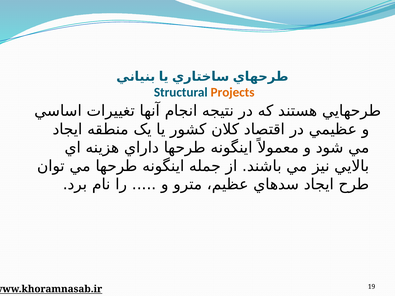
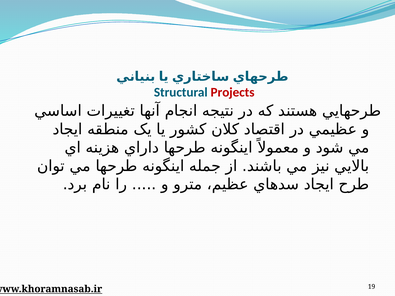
Projects colour: orange -> red
